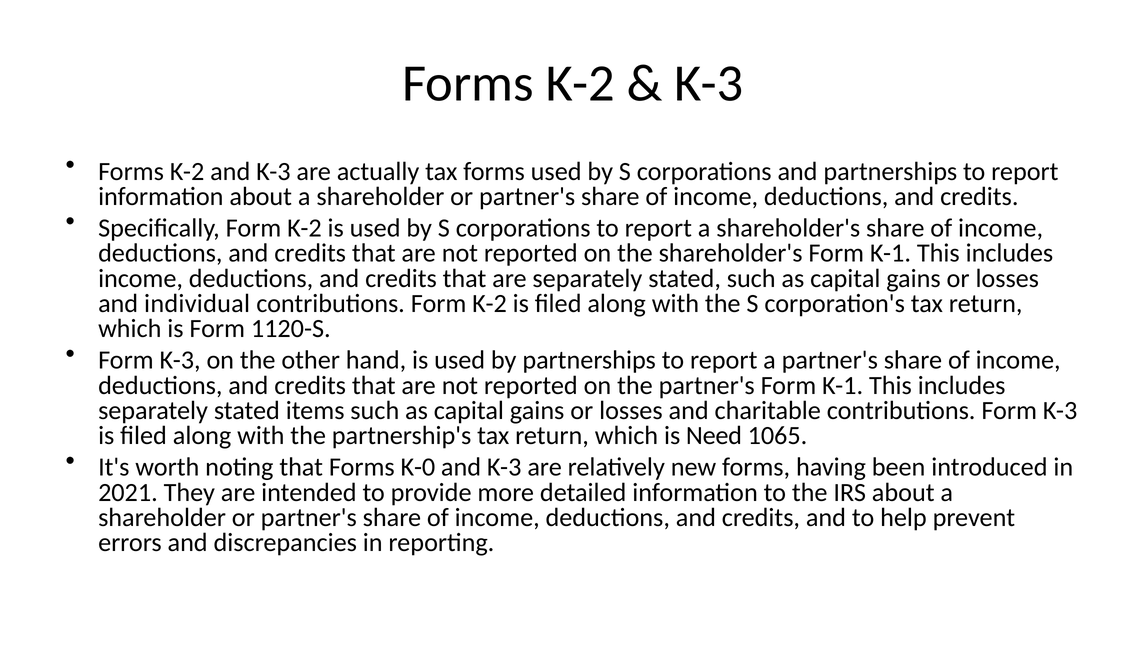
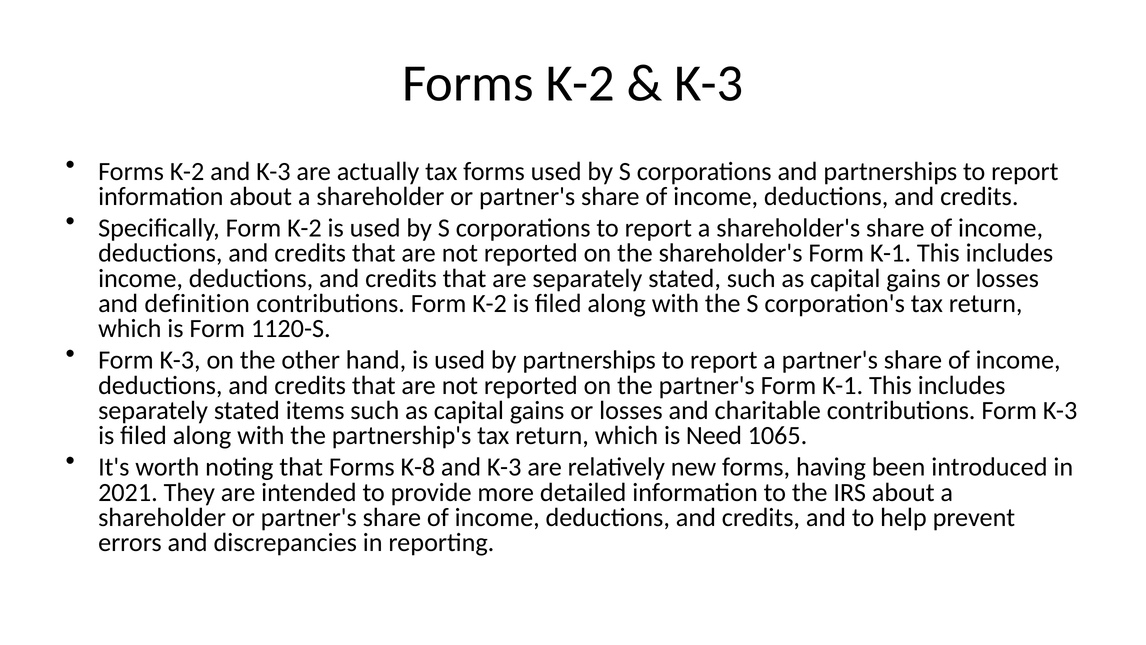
individual: individual -> definition
K-0: K-0 -> K-8
